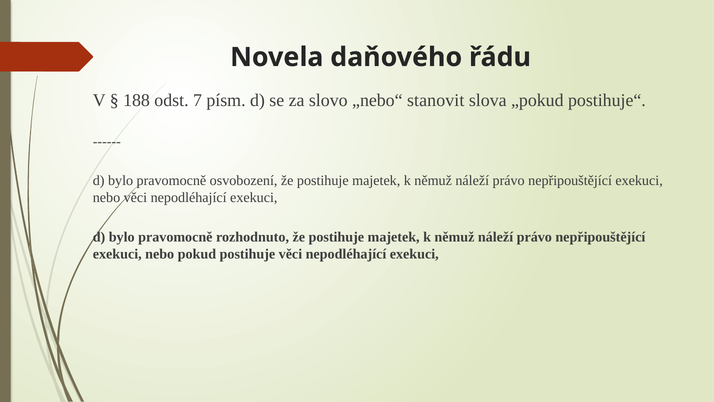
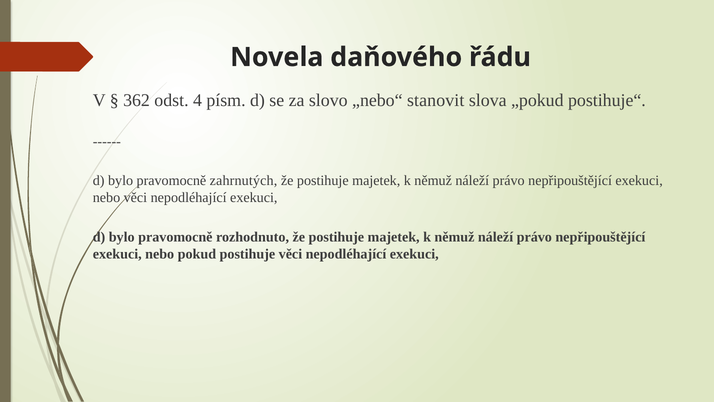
188: 188 -> 362
7: 7 -> 4
osvobození: osvobození -> zahrnutých
